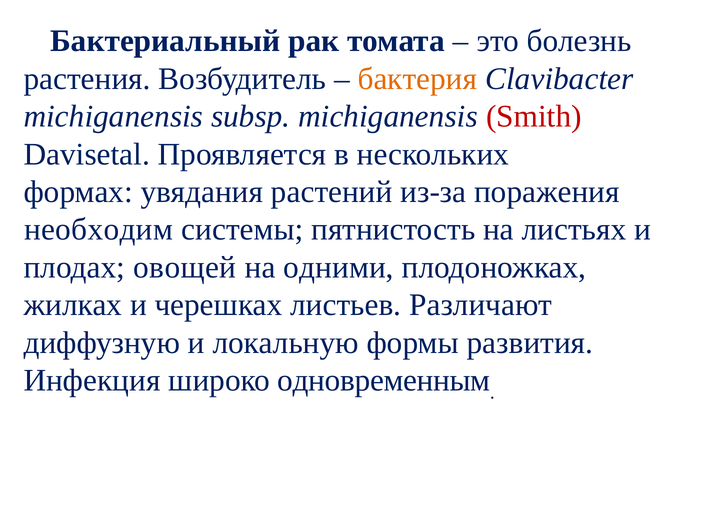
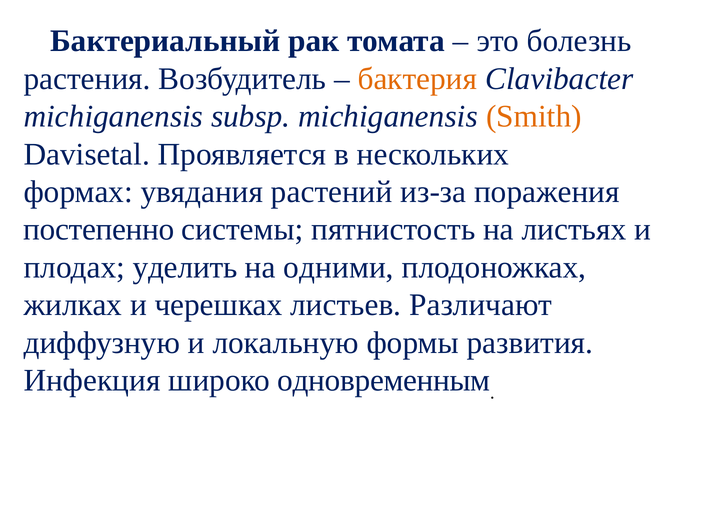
Smith colour: red -> orange
необходим: необходим -> постепенно
овощей: овощей -> уделить
